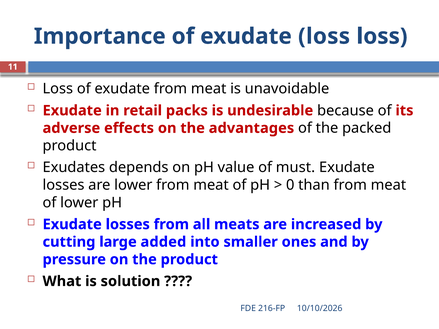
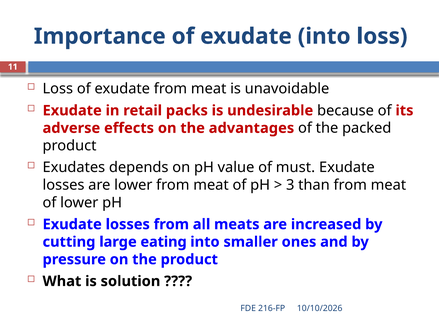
exudate loss: loss -> into
0: 0 -> 3
added: added -> eating
